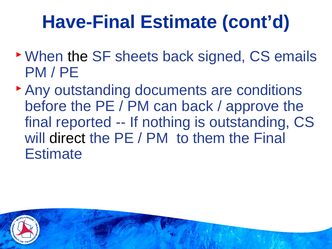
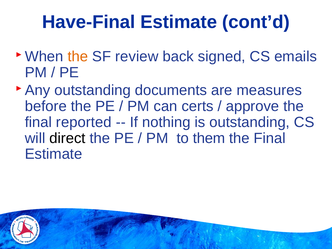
the at (78, 57) colour: black -> orange
sheets: sheets -> review
conditions: conditions -> measures
can back: back -> certs
